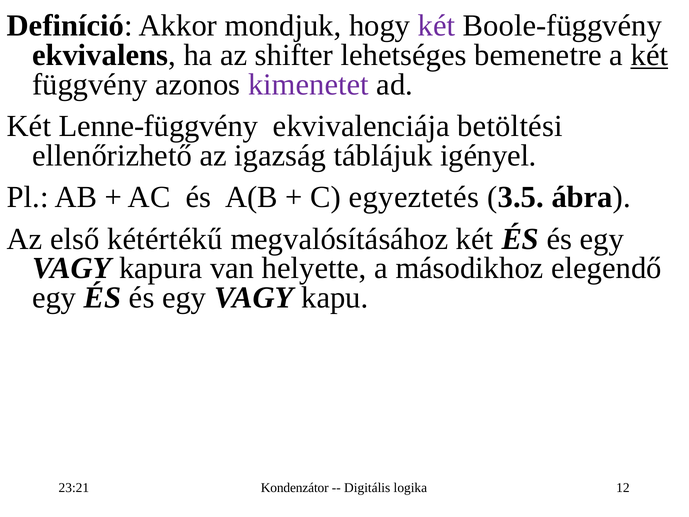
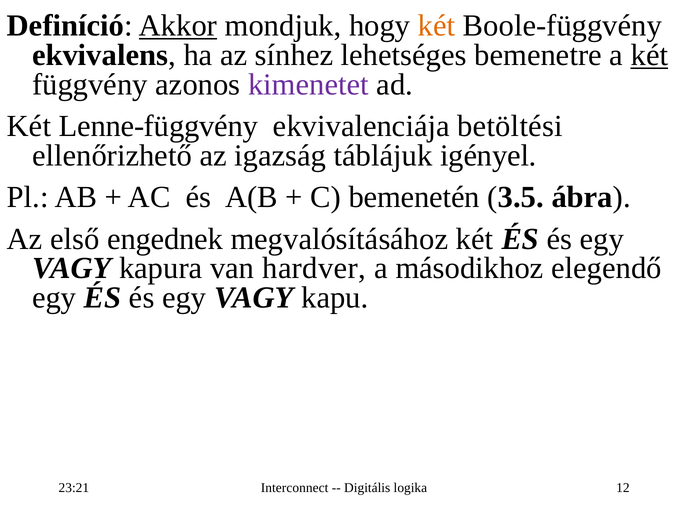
Akkor underline: none -> present
két at (437, 26) colour: purple -> orange
shifter: shifter -> sínhez
egyeztetés: egyeztetés -> bemenetén
kétértékű: kétértékű -> engednek
helyette: helyette -> hardver
Kondenzátor: Kondenzátor -> Interconnect
